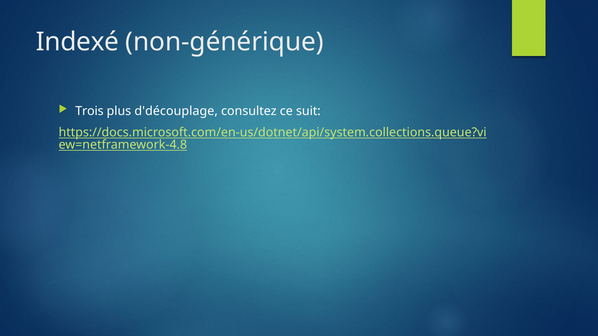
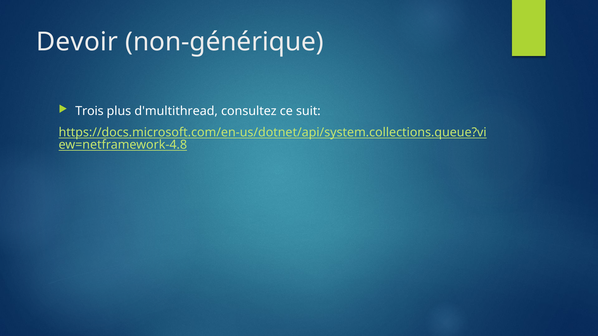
Indexé: Indexé -> Devoir
d'découplage: d'découplage -> d'multithread
